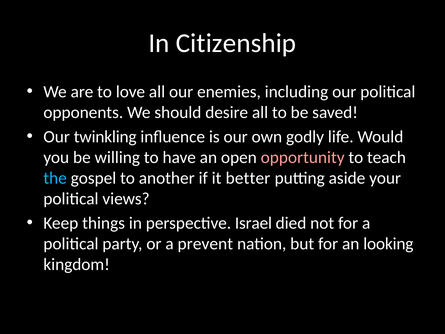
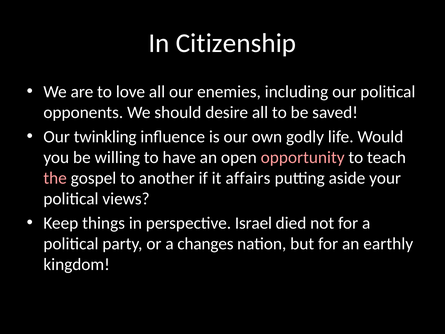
the colour: light blue -> pink
better: better -> affairs
prevent: prevent -> changes
looking: looking -> earthly
